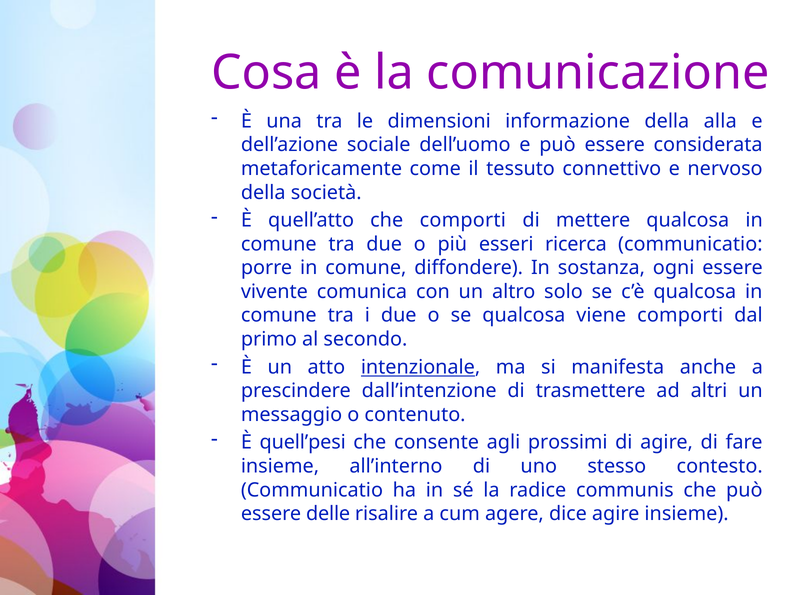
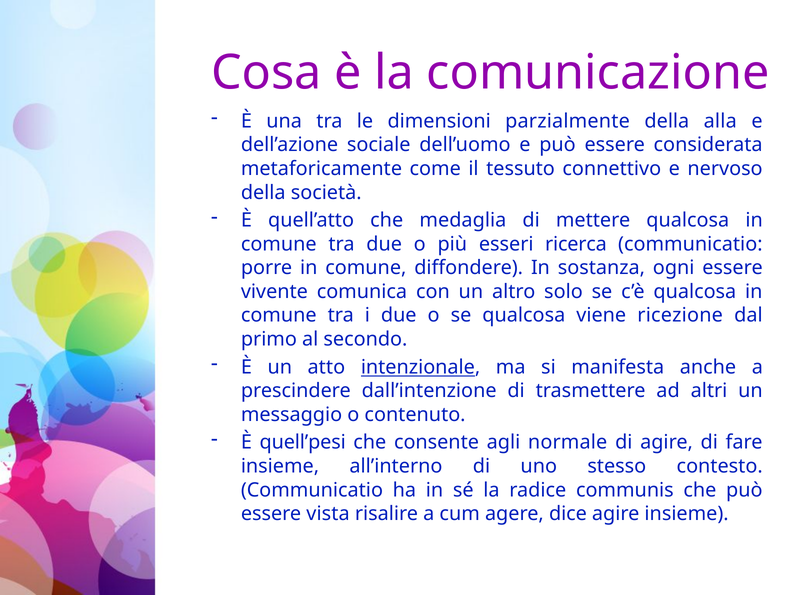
informazione: informazione -> parzialmente
che comporti: comporti -> medaglia
viene comporti: comporti -> ricezione
prossimi: prossimi -> normale
delle: delle -> vista
